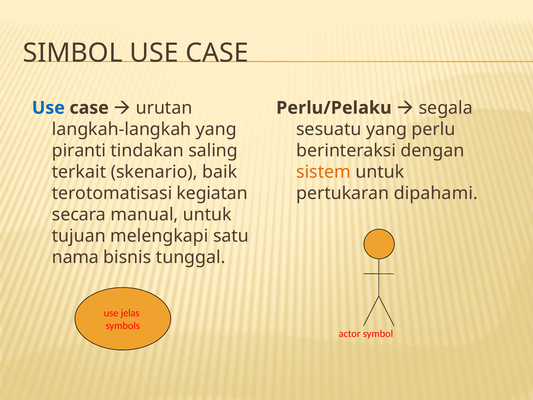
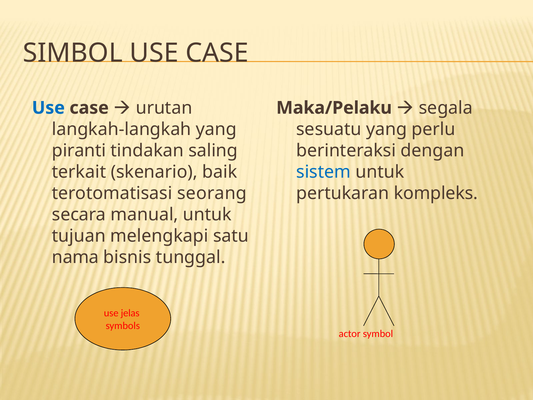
Perlu/Pelaku: Perlu/Pelaku -> Maka/Pelaku
sistem colour: orange -> blue
kegiatan: kegiatan -> seorang
dipahami: dipahami -> kompleks
